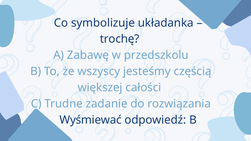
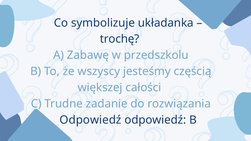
Wyśmiewać at (91, 120): Wyśmiewać -> Odpowiedź
